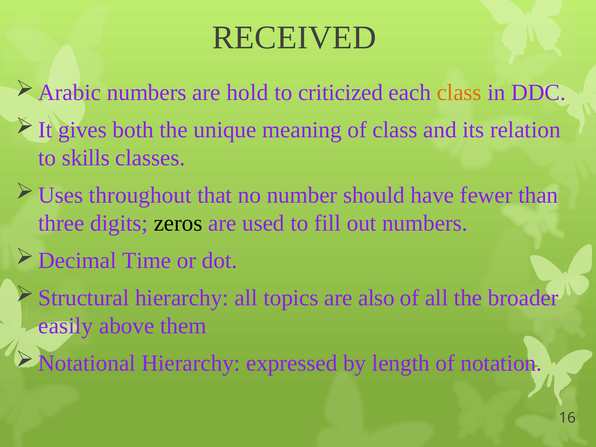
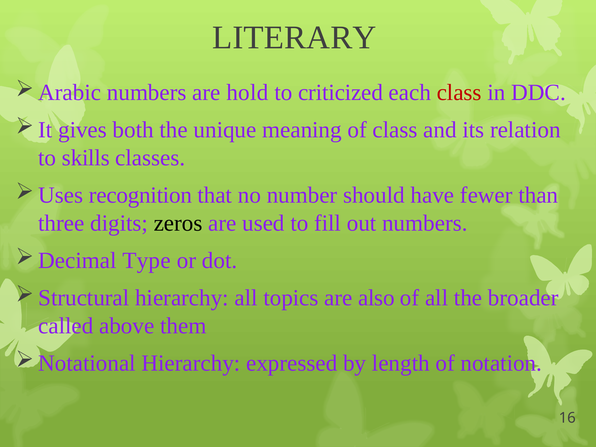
RECEIVED: RECEIVED -> LITERARY
class at (459, 93) colour: orange -> red
throughout: throughout -> recognition
Time: Time -> Type
easily: easily -> called
